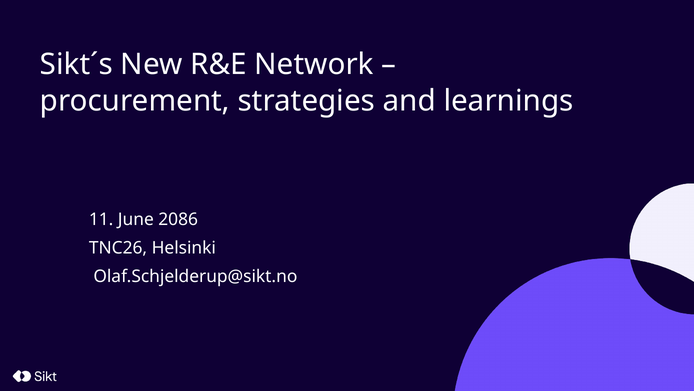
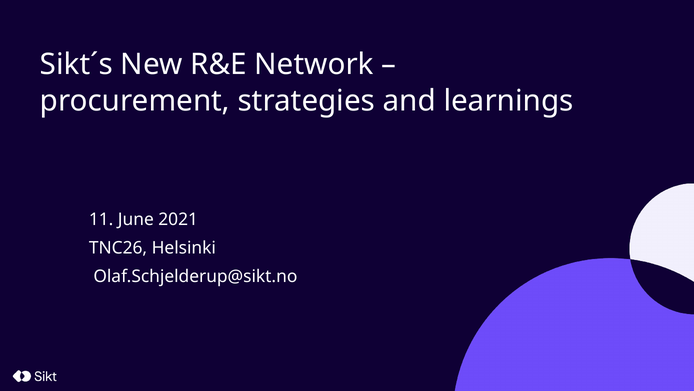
2086: 2086 -> 2021
